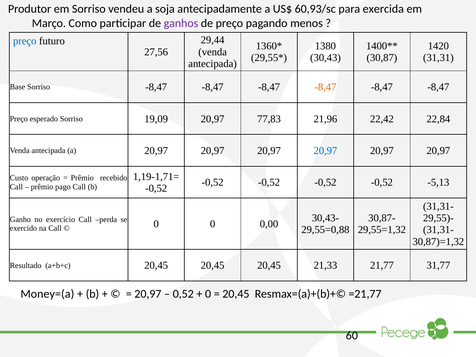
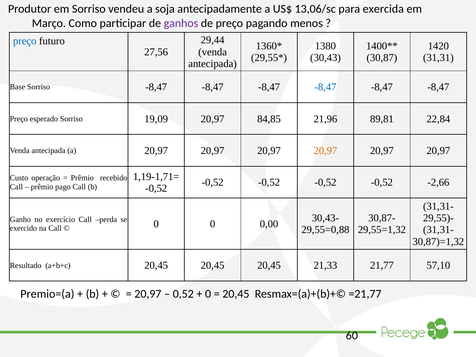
60,93/sc: 60,93/sc -> 13,06/sc
-8,47 at (325, 87) colour: orange -> blue
77,83: 77,83 -> 84,85
22,42: 22,42 -> 89,81
20,97 at (325, 151) colour: blue -> orange
-5,13: -5,13 -> -2,66
31,77: 31,77 -> 57,10
Money=(a: Money=(a -> Premio=(a
